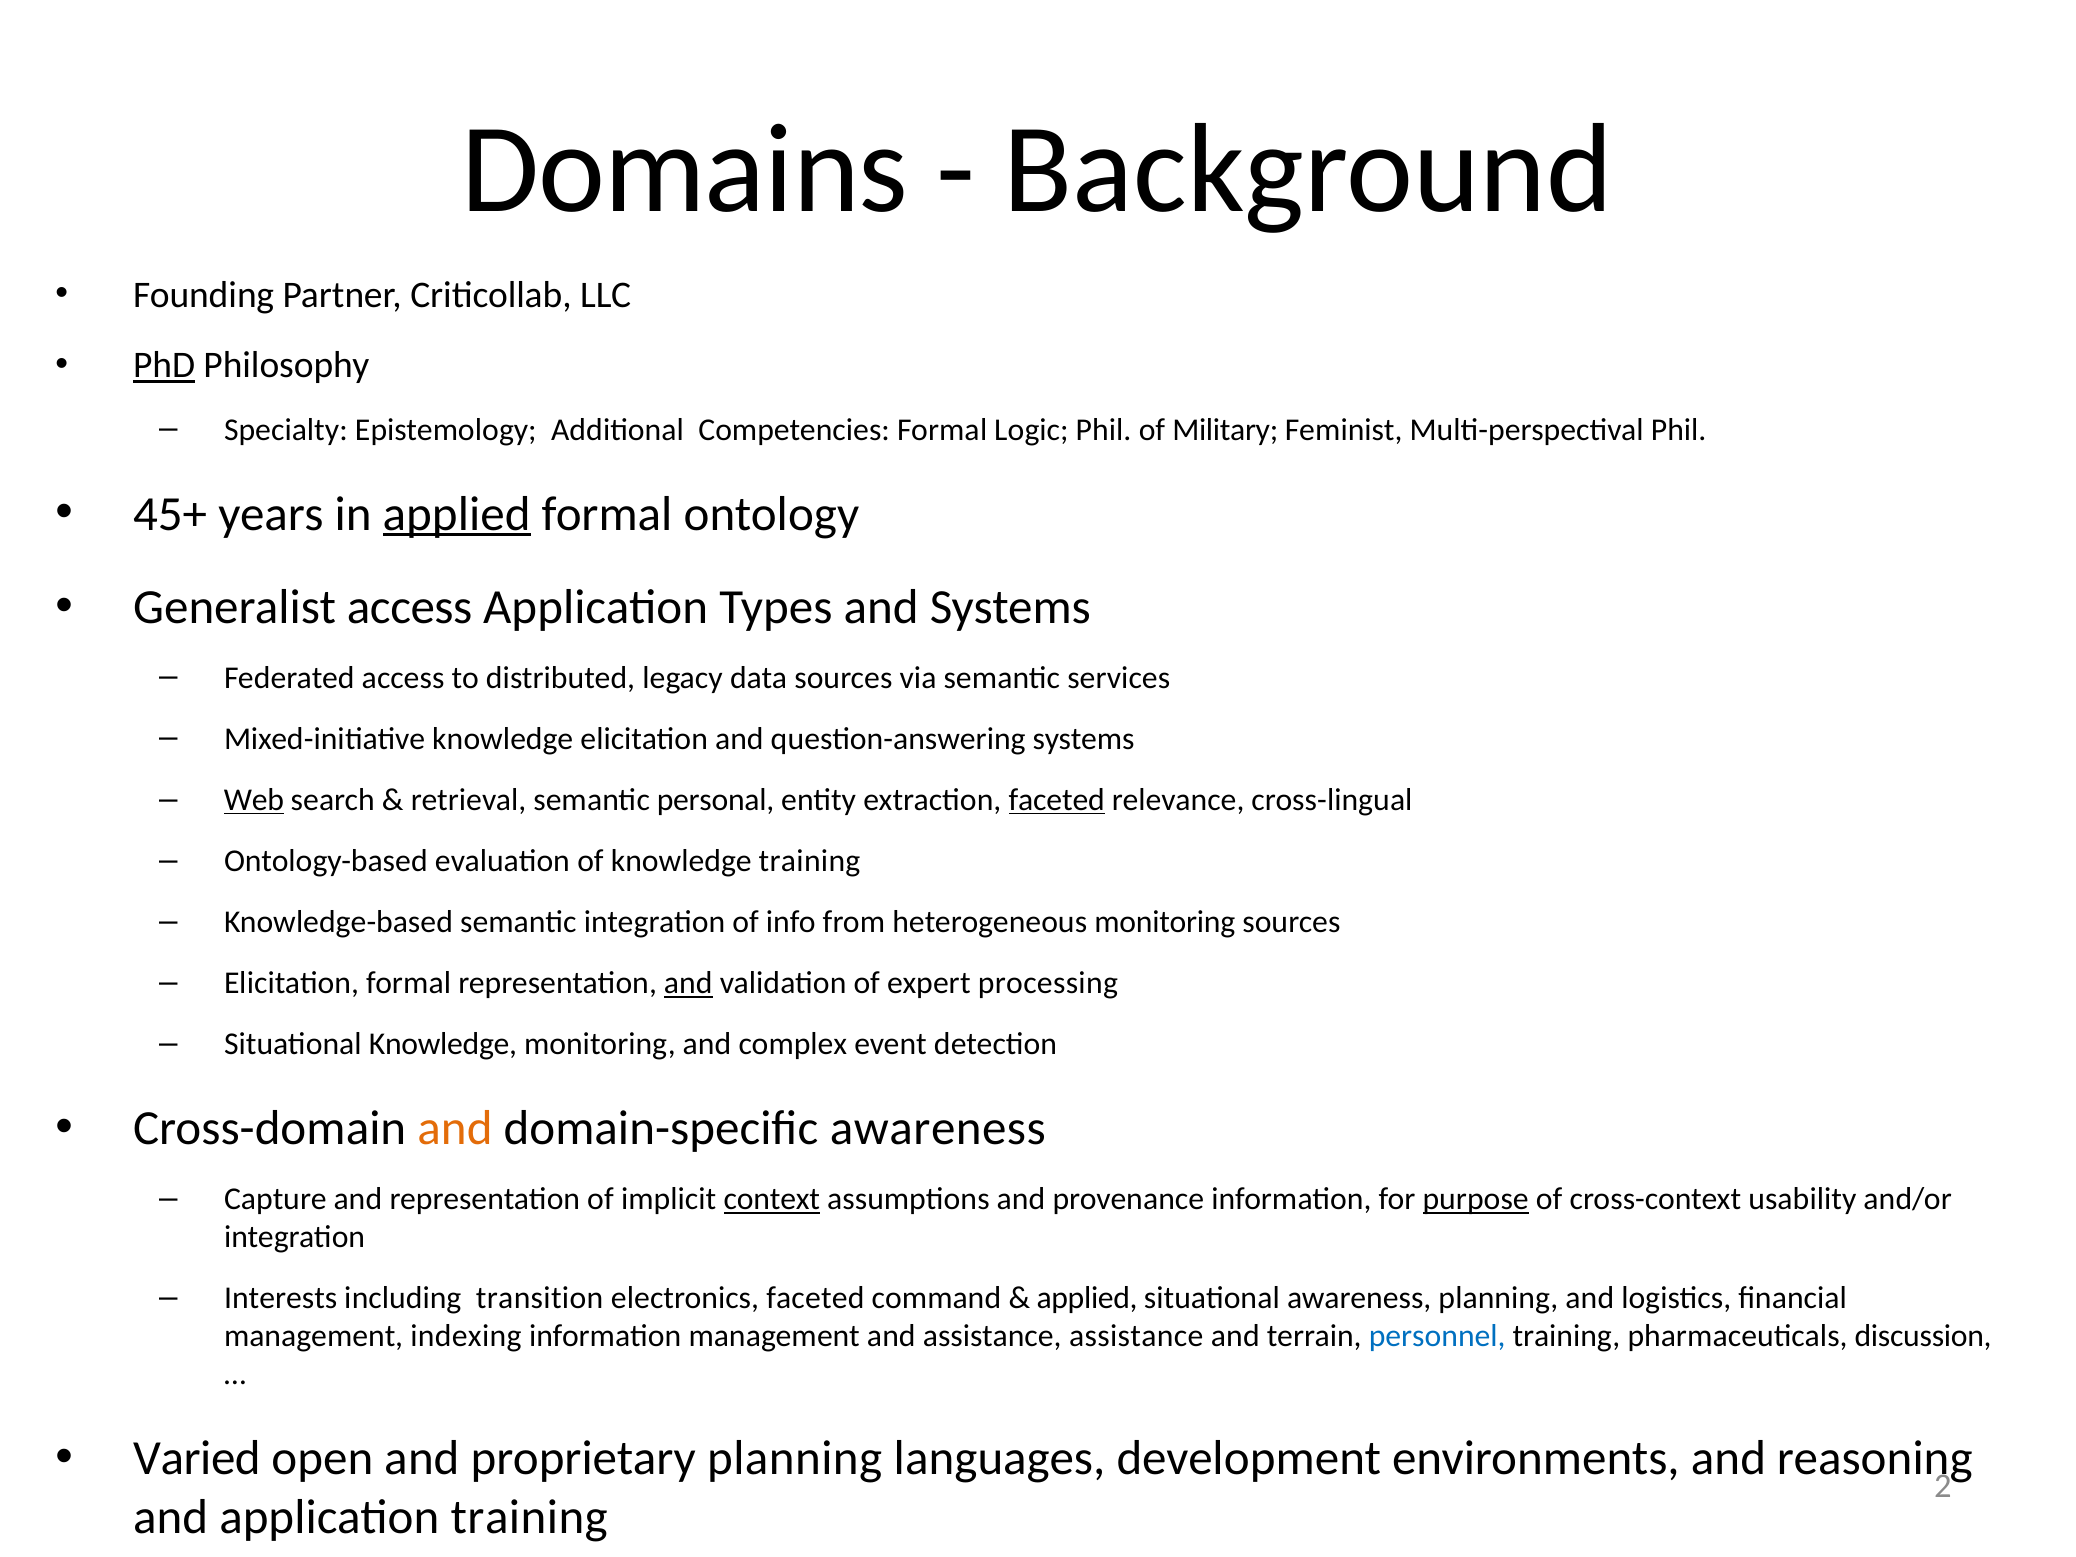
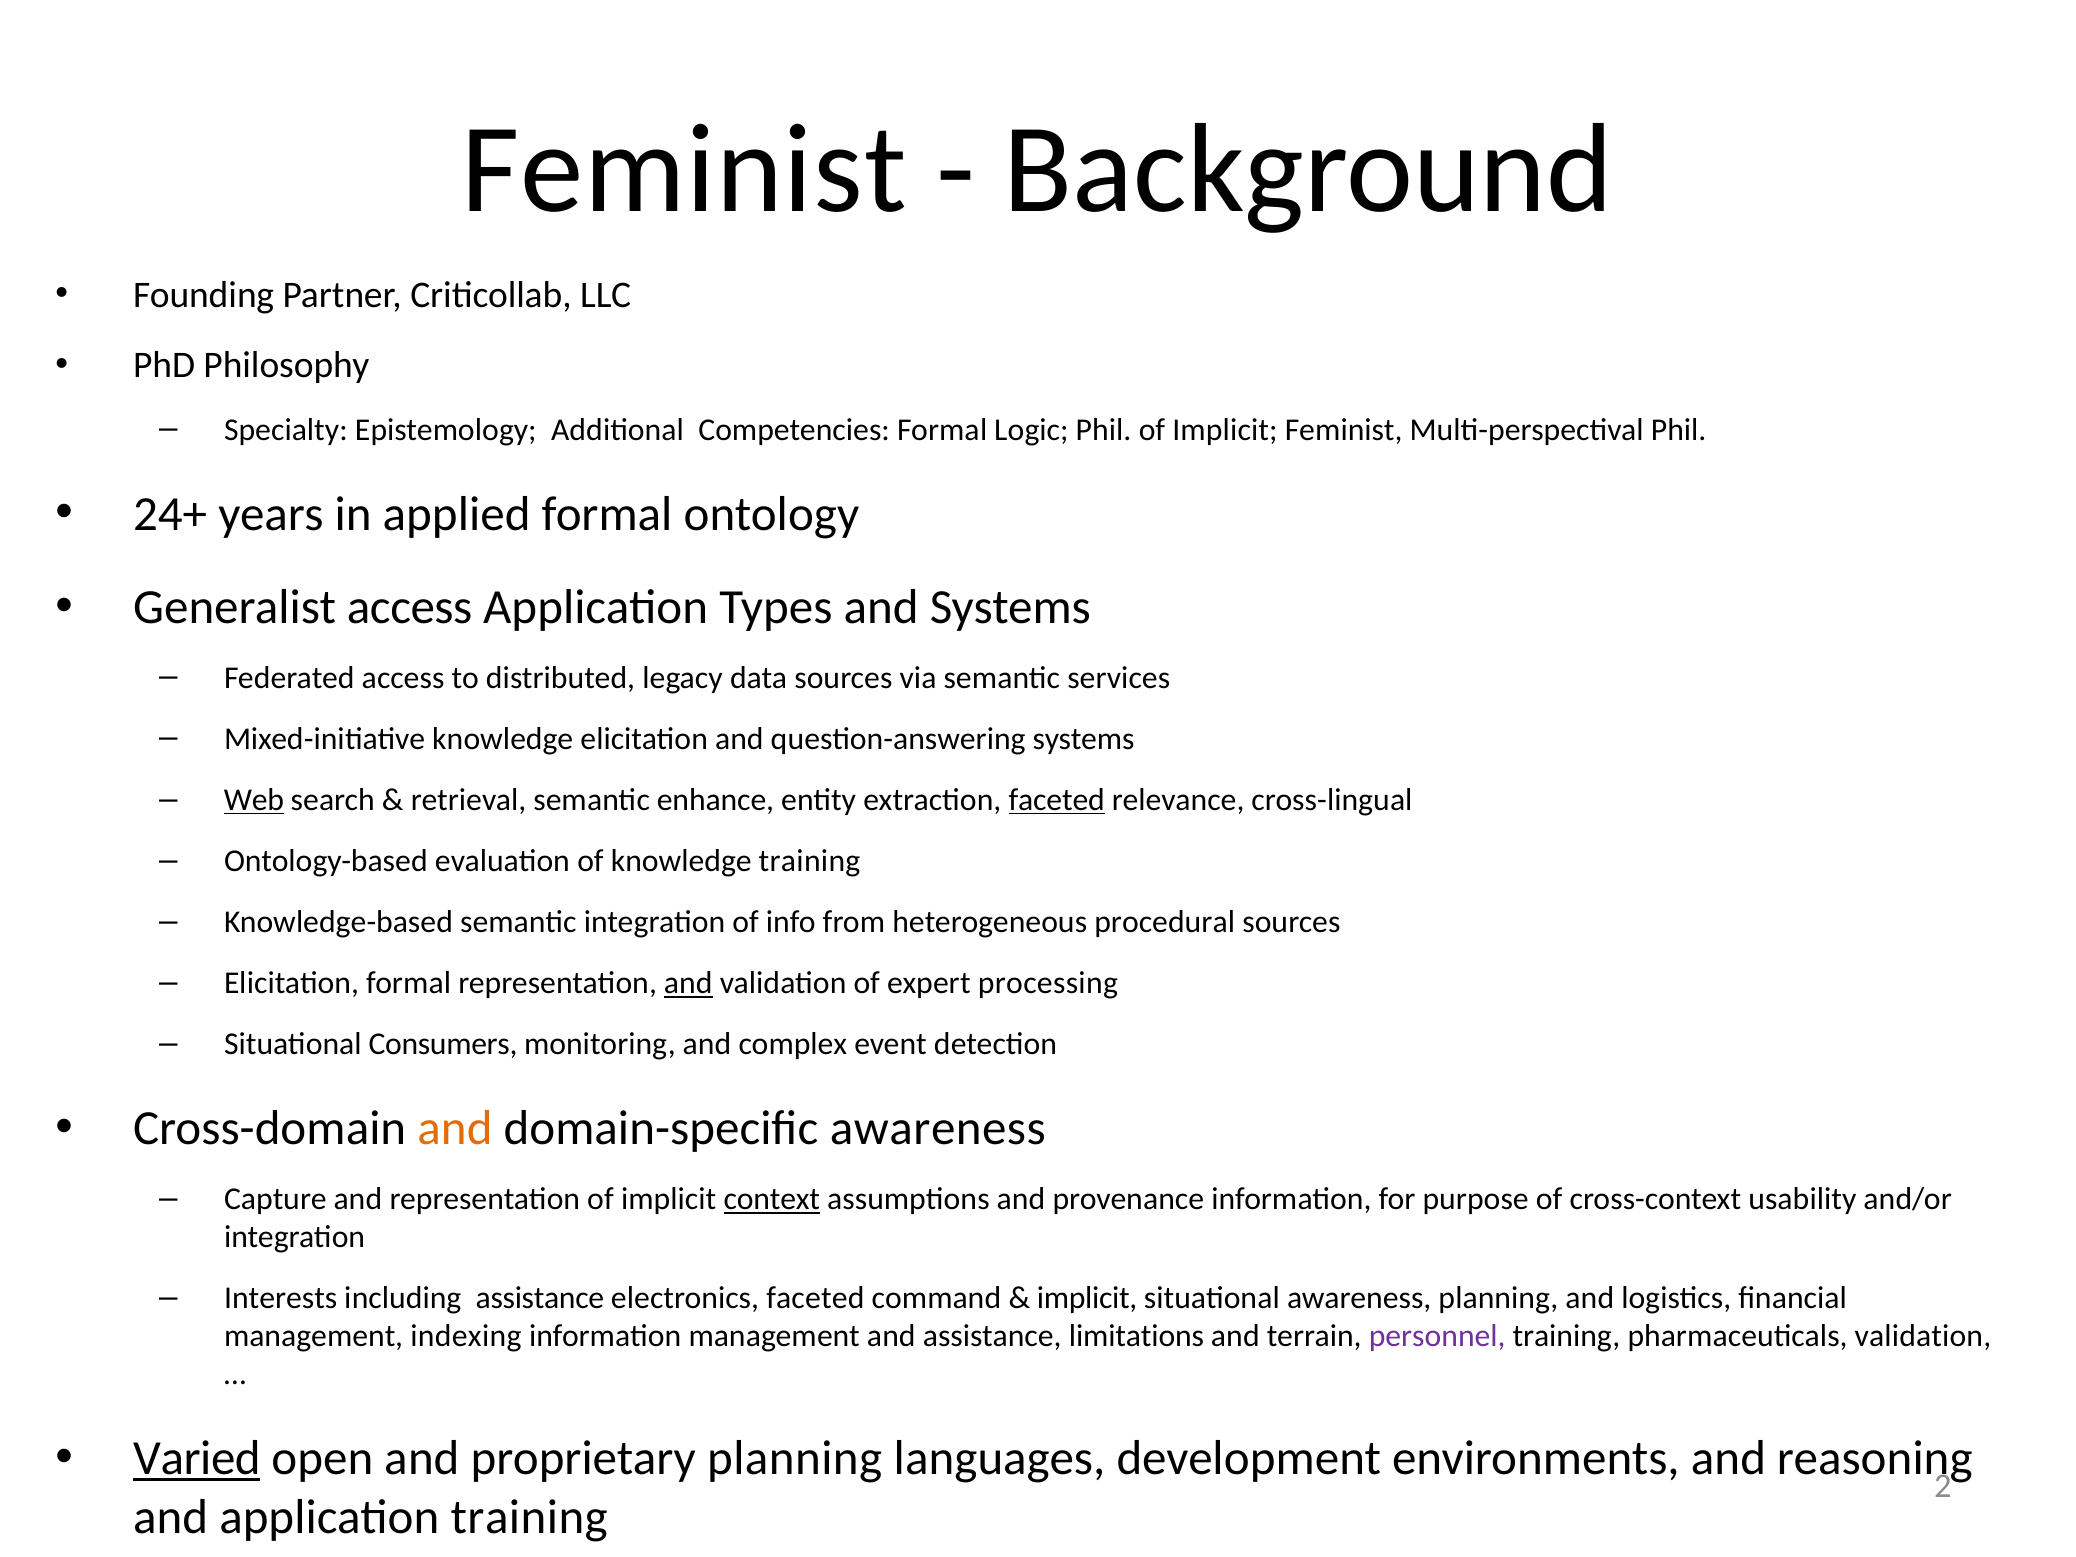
Domains at (685, 170): Domains -> Feminist
PhD underline: present -> none
Phil of Military: Military -> Implicit
45+: 45+ -> 24+
applied at (457, 514) underline: present -> none
personal: personal -> enhance
heterogeneous monitoring: monitoring -> procedural
Situational Knowledge: Knowledge -> Consumers
purpose underline: present -> none
including transition: transition -> assistance
applied at (1087, 1298): applied -> implicit
assistance assistance: assistance -> limitations
personnel colour: blue -> purple
pharmaceuticals discussion: discussion -> validation
Varied underline: none -> present
